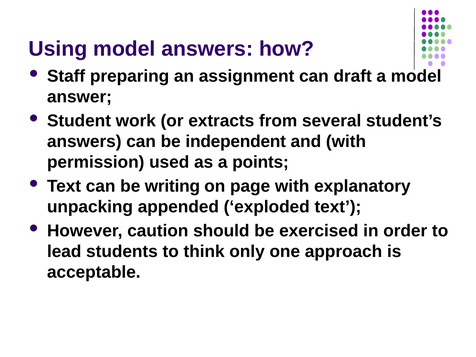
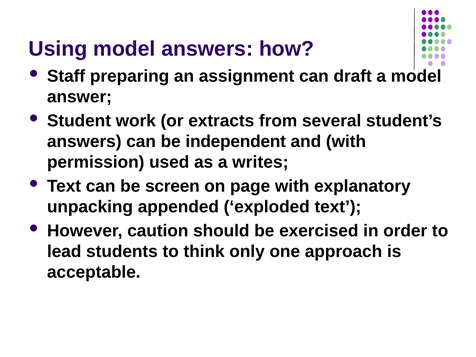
points: points -> writes
writing: writing -> screen
